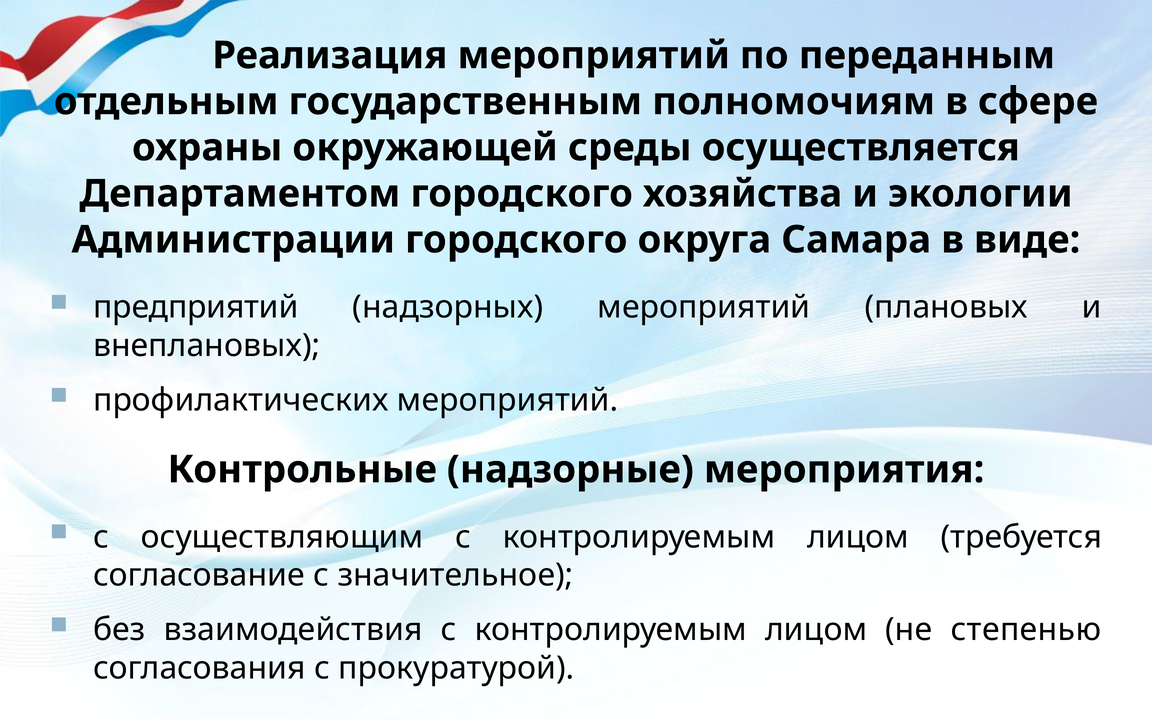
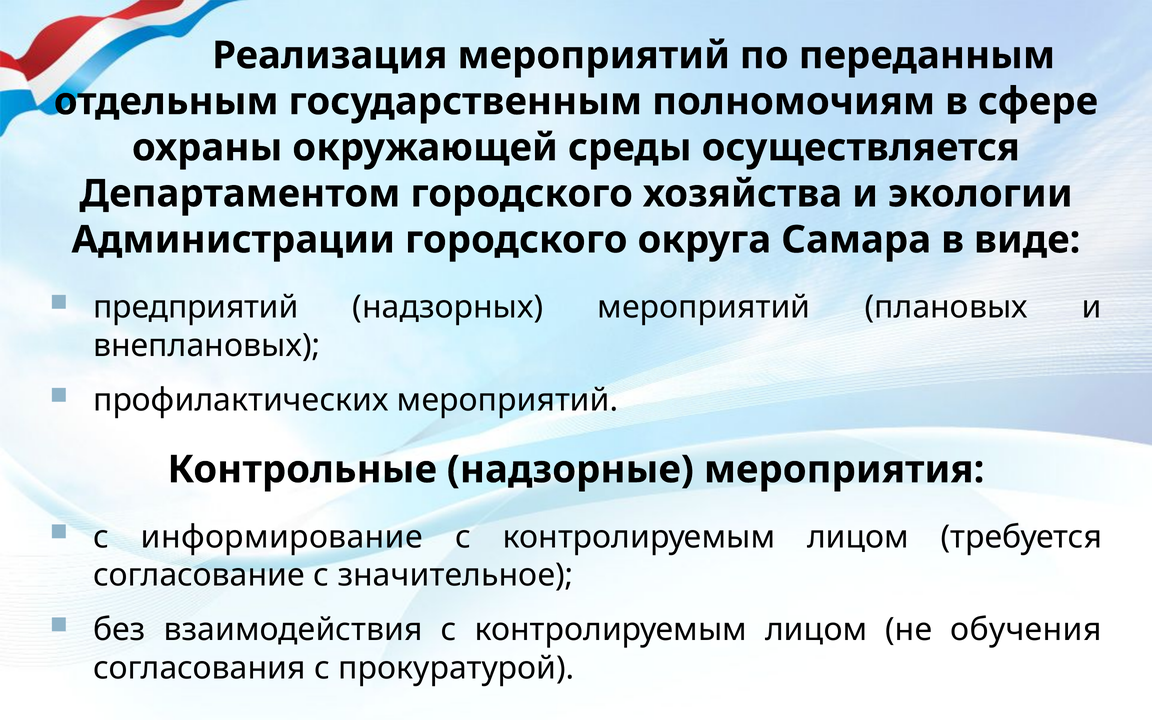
осуществляющим: осуществляющим -> информирование
степенью: степенью -> обучения
